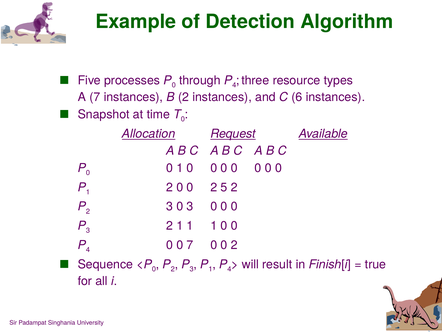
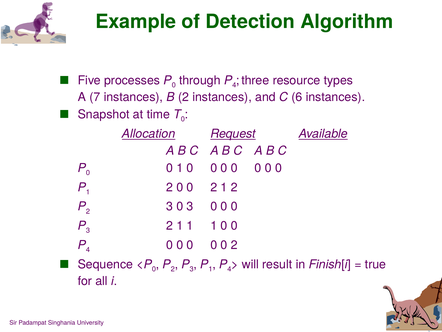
0 2 5: 5 -> 1
7 at (190, 245): 7 -> 0
